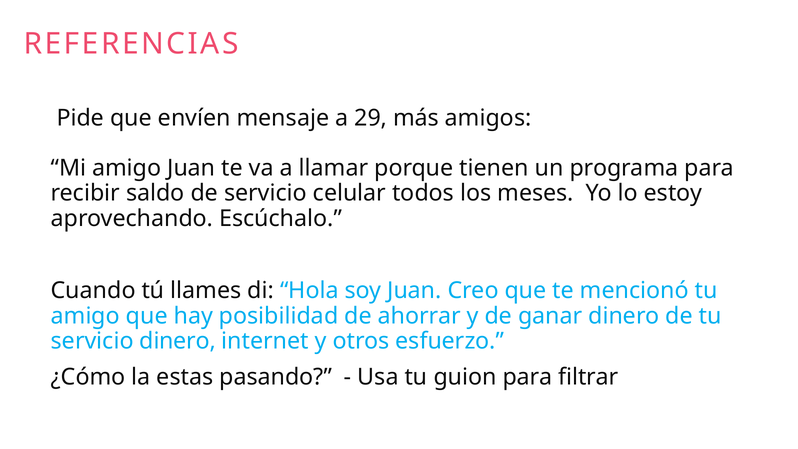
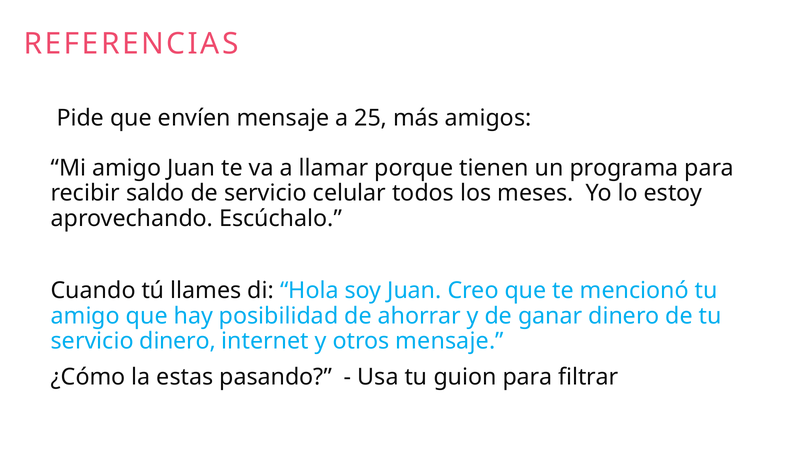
29: 29 -> 25
otros esfuerzo: esfuerzo -> mensaje
